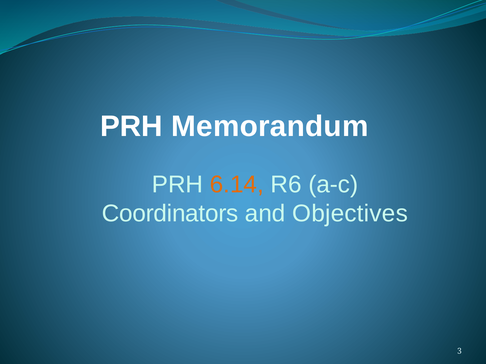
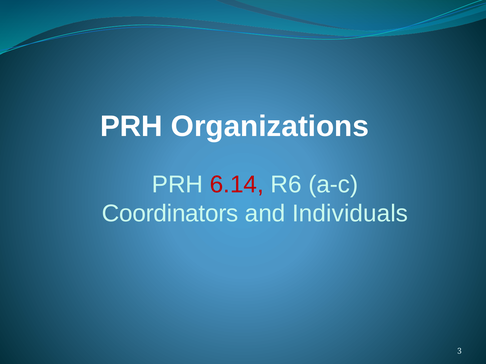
Memorandum: Memorandum -> Organizations
6.14 colour: orange -> red
Objectives: Objectives -> Individuals
